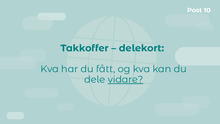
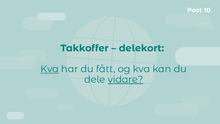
Kva at (50, 69) underline: none -> present
